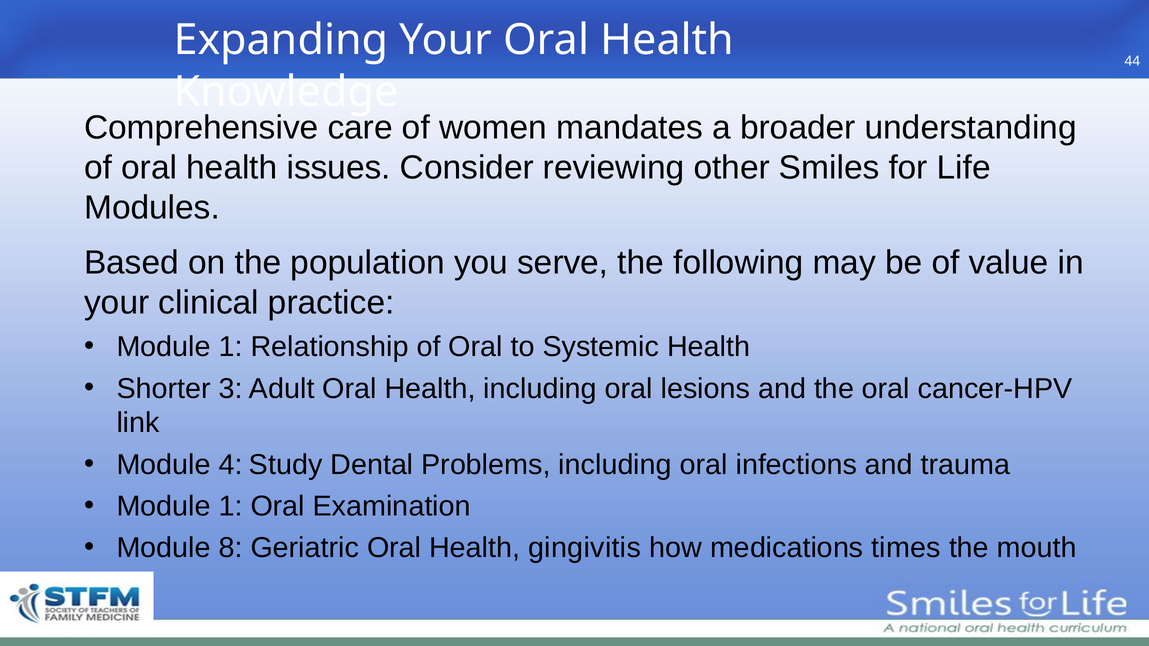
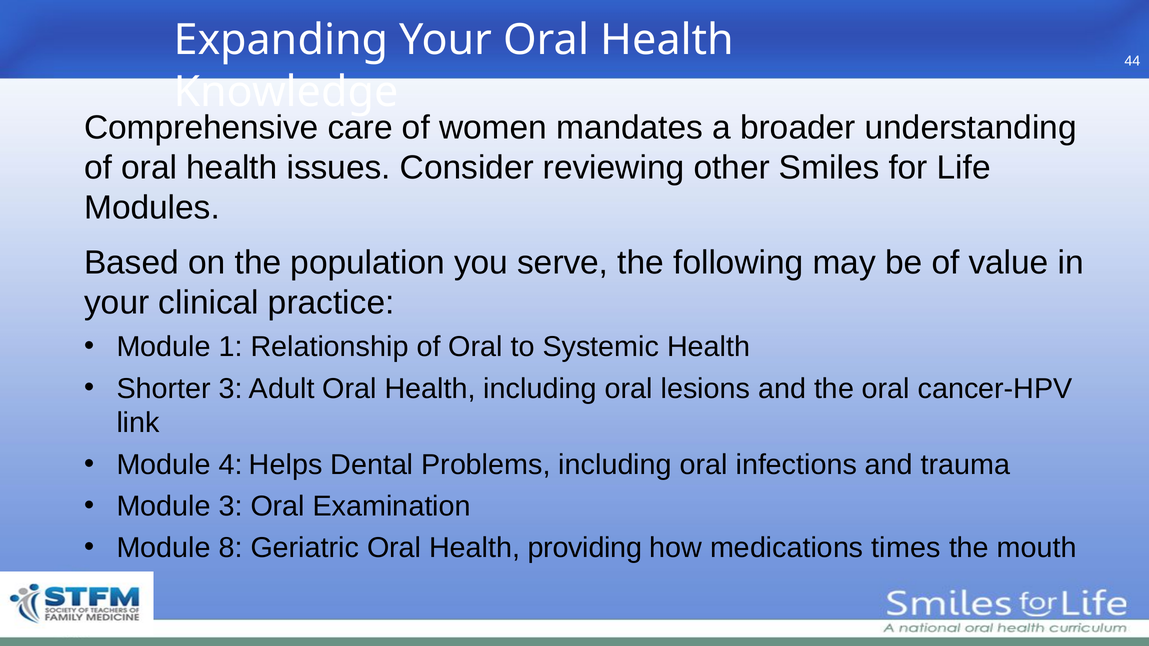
Study: Study -> Helps
1 at (231, 507): 1 -> 3
gingivitis: gingivitis -> providing
